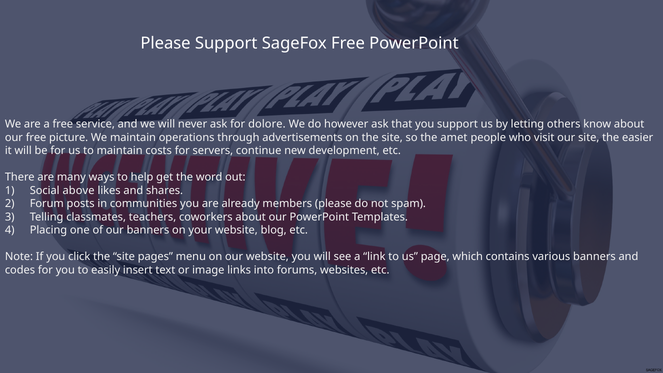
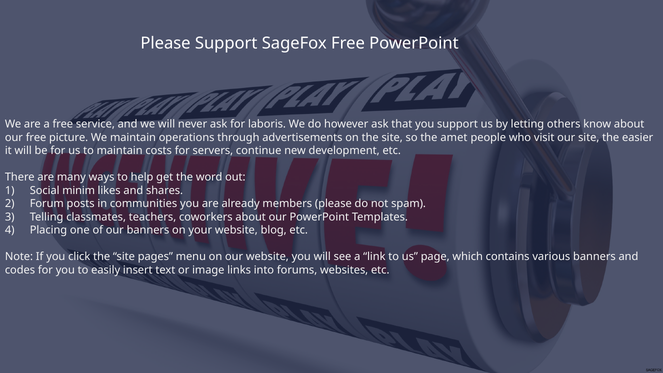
dolore: dolore -> laboris
above: above -> minim
